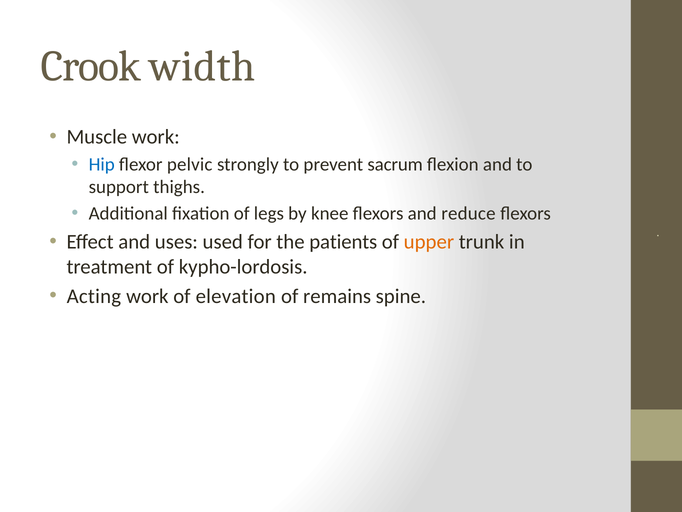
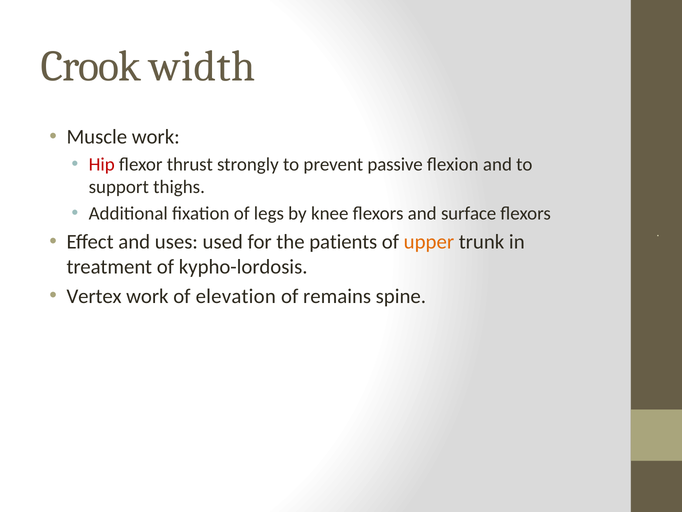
Hip colour: blue -> red
pelvic: pelvic -> thrust
sacrum: sacrum -> passive
reduce: reduce -> surface
Acting: Acting -> Vertex
